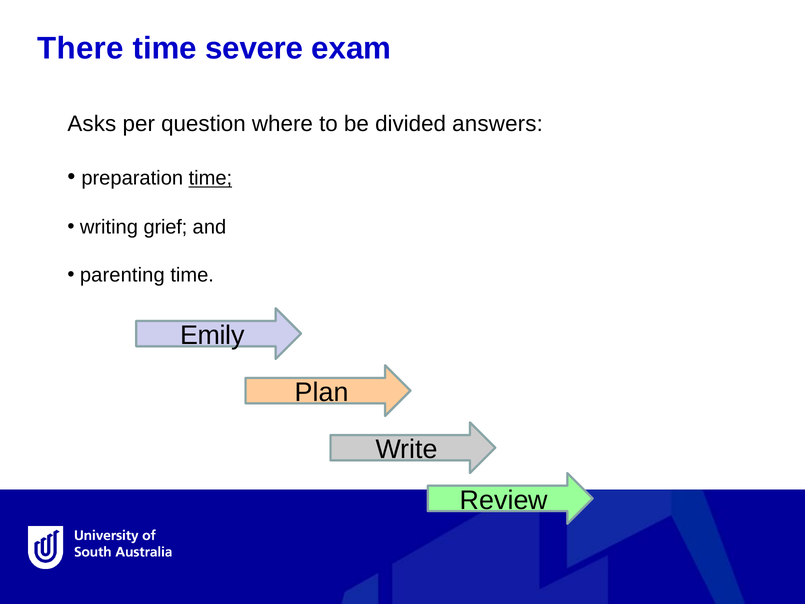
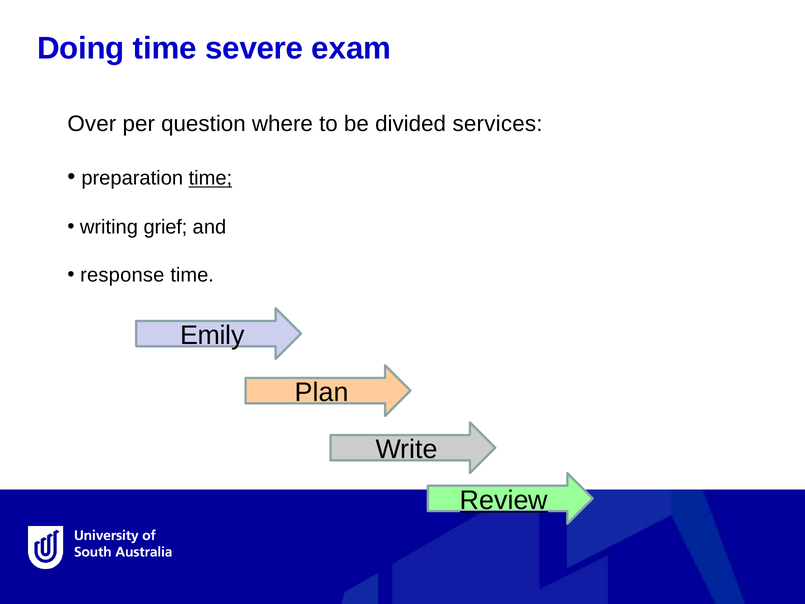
There: There -> Doing
Asks: Asks -> Over
answers: answers -> services
parenting: parenting -> response
Review underline: none -> present
